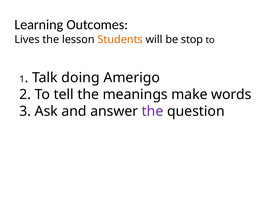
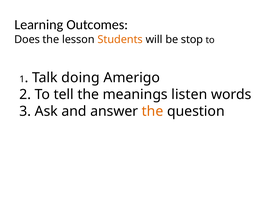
Lives: Lives -> Does
make: make -> listen
the at (153, 111) colour: purple -> orange
